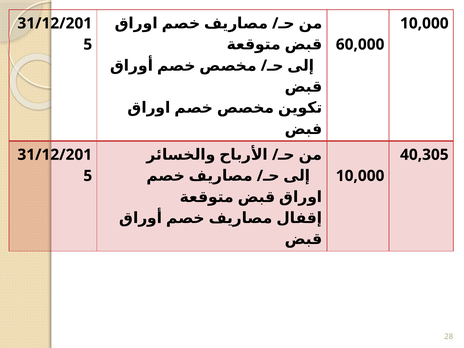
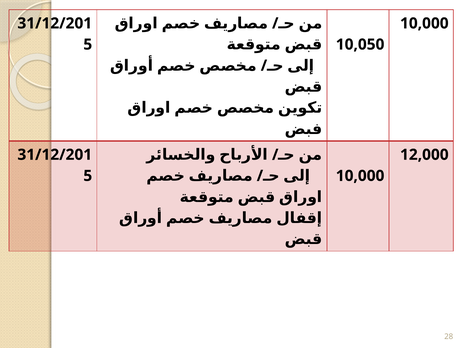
60,000: 60,000 -> 10,050
40,305: 40,305 -> 12,000
